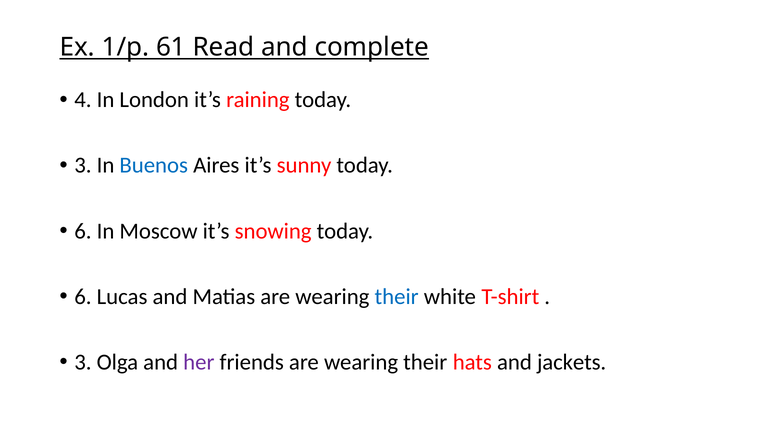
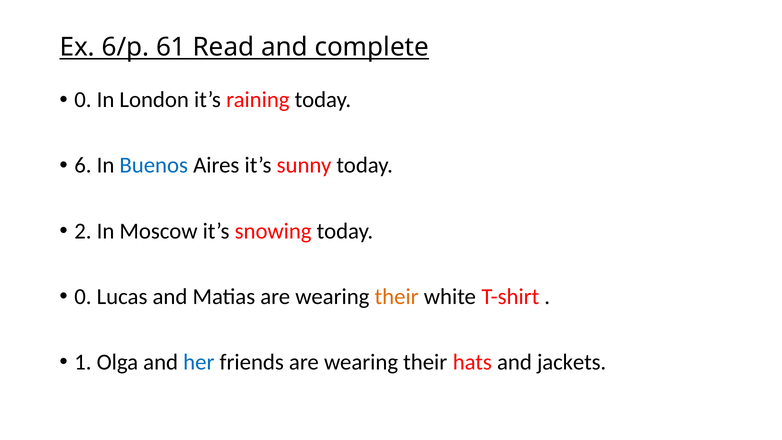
1/p: 1/p -> 6/p
4 at (83, 100): 4 -> 0
3 at (83, 165): 3 -> 6
6 at (83, 231): 6 -> 2
6 at (83, 297): 6 -> 0
their at (397, 297) colour: blue -> orange
3 at (83, 362): 3 -> 1
her colour: purple -> blue
